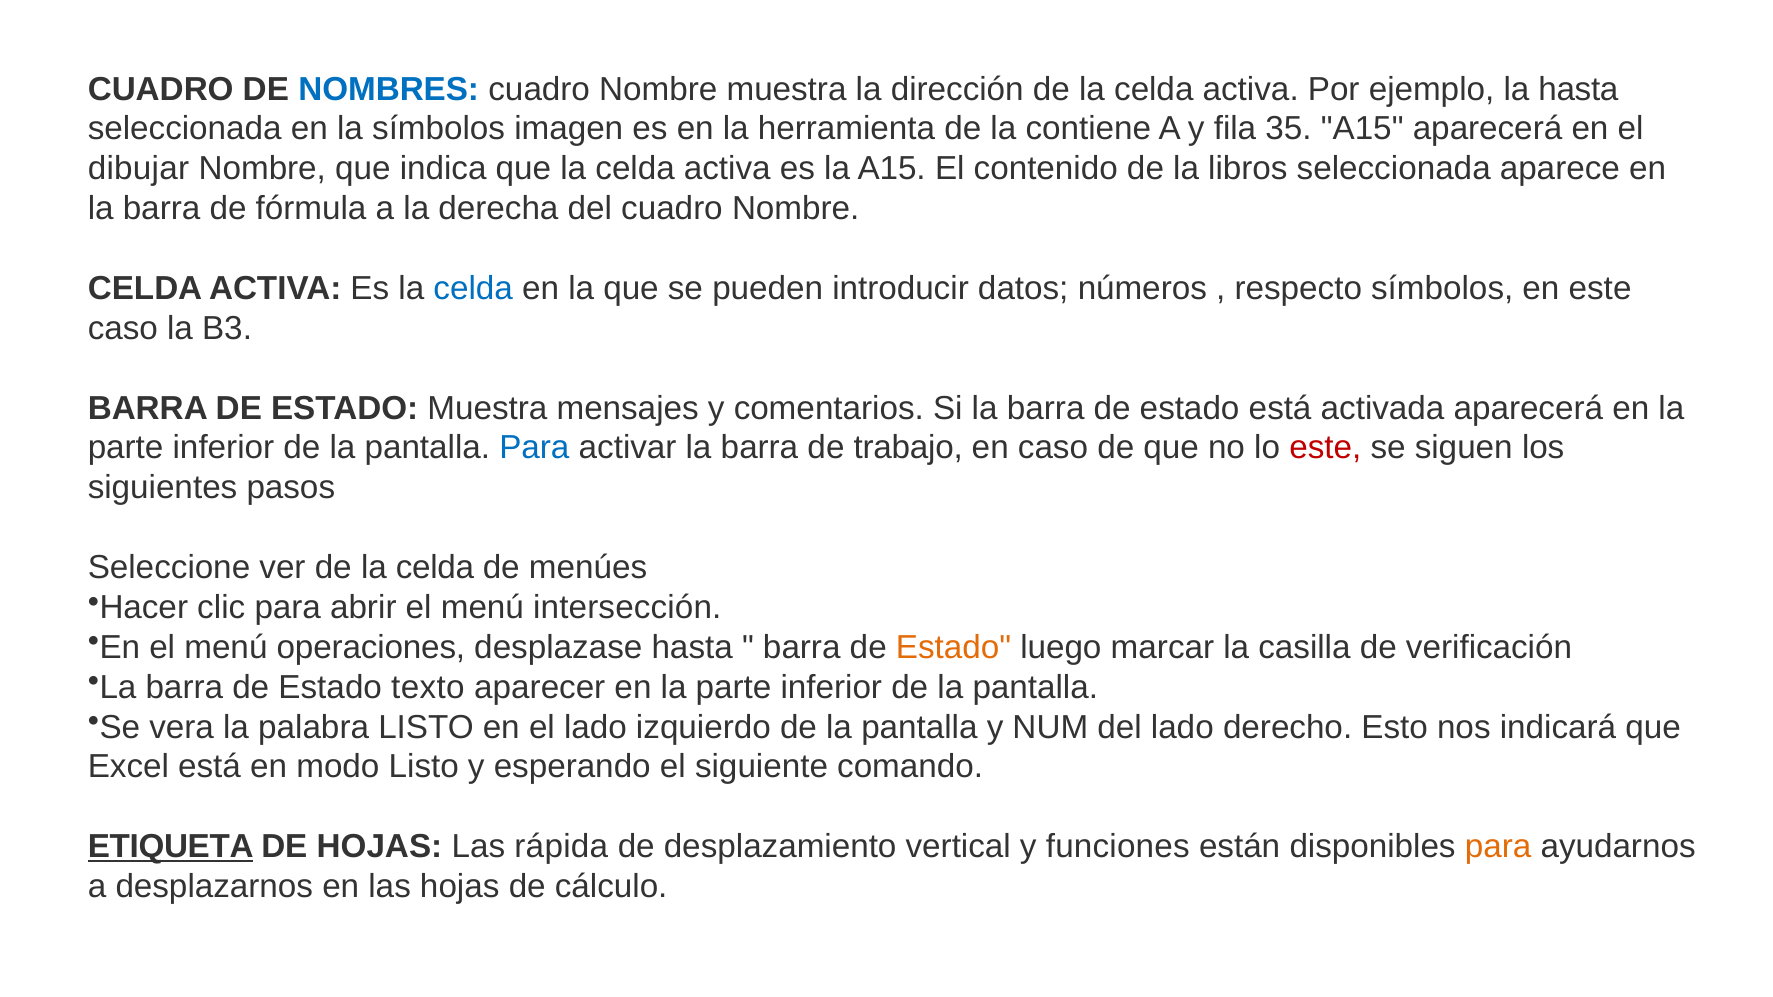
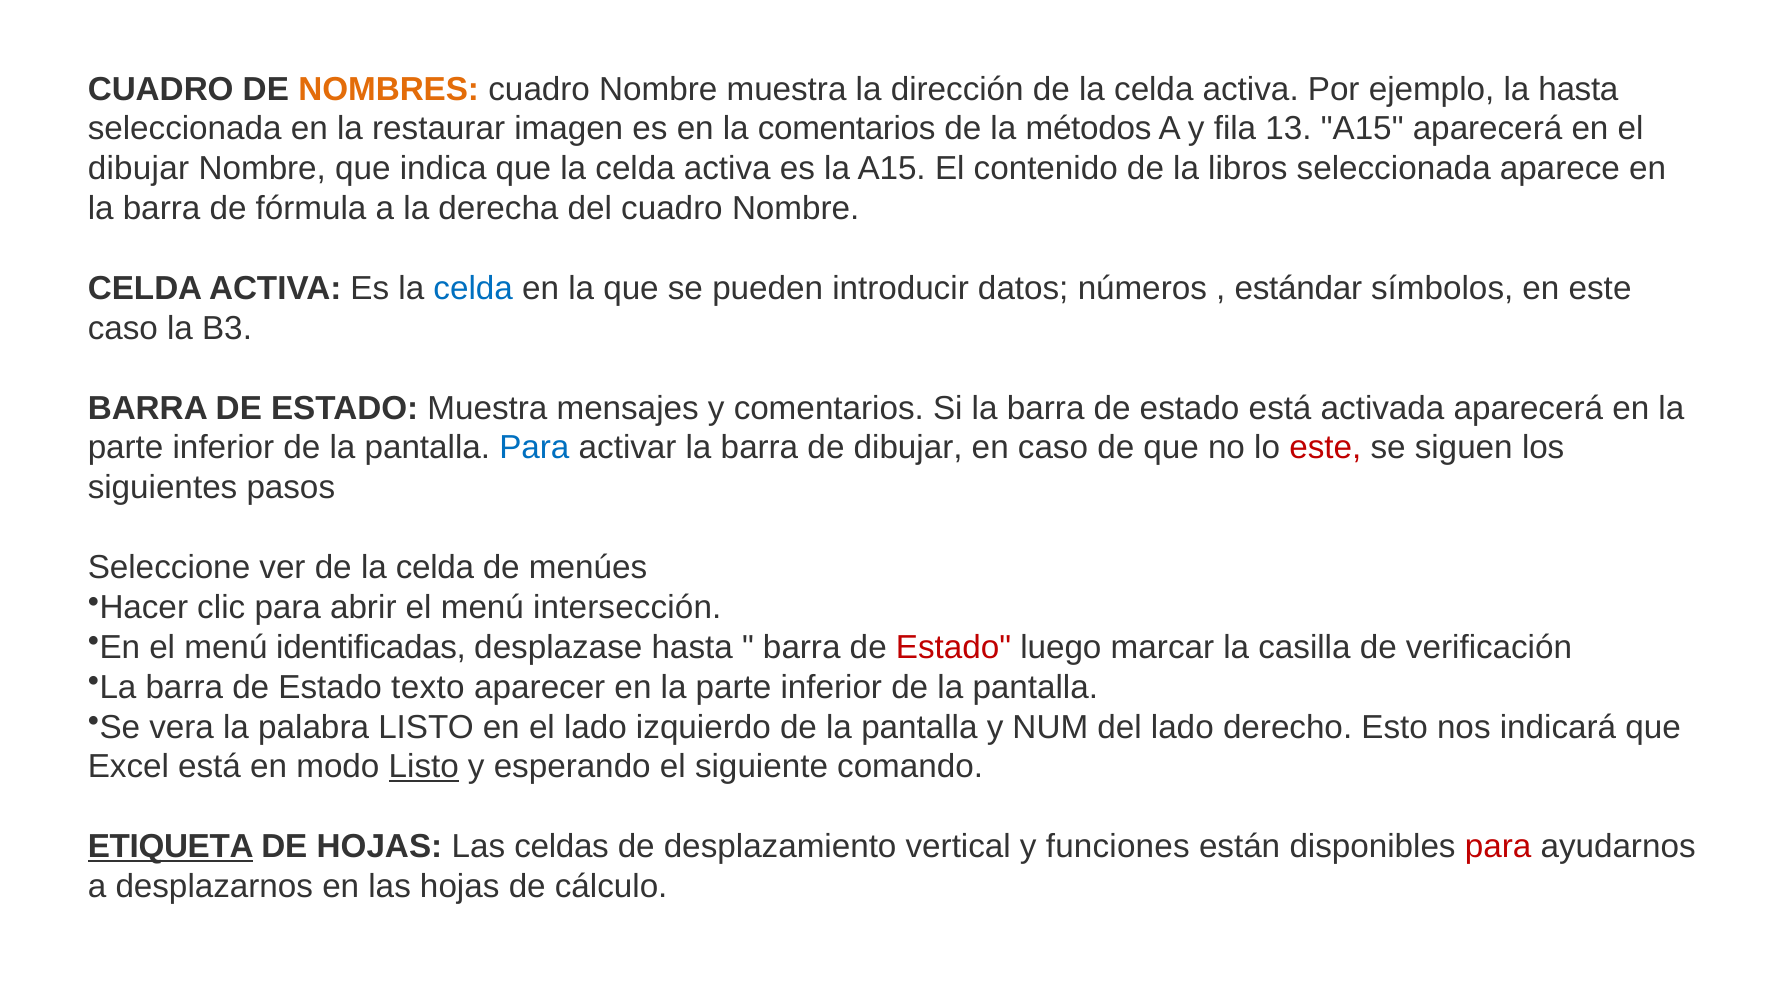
NOMBRES colour: blue -> orange
la símbolos: símbolos -> restaurar
la herramienta: herramienta -> comentarios
contiene: contiene -> métodos
35: 35 -> 13
respecto: respecto -> estándar
de trabajo: trabajo -> dibujar
operaciones: operaciones -> identificadas
Estado at (954, 648) colour: orange -> red
Listo at (424, 767) underline: none -> present
rápida: rápida -> celdas
para at (1498, 847) colour: orange -> red
